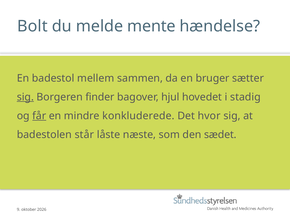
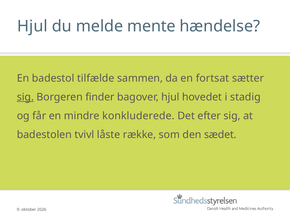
Bolt at (32, 26): Bolt -> Hjul
mellem: mellem -> tilfælde
bruger: bruger -> fortsat
får underline: present -> none
hvor: hvor -> efter
står: står -> tvivl
næste: næste -> række
